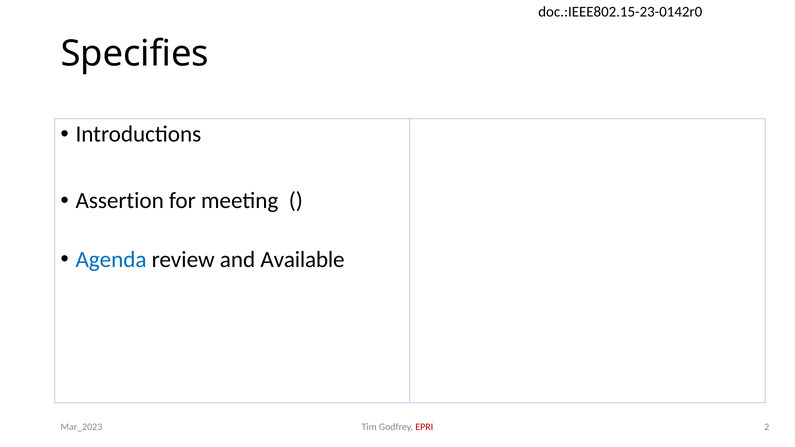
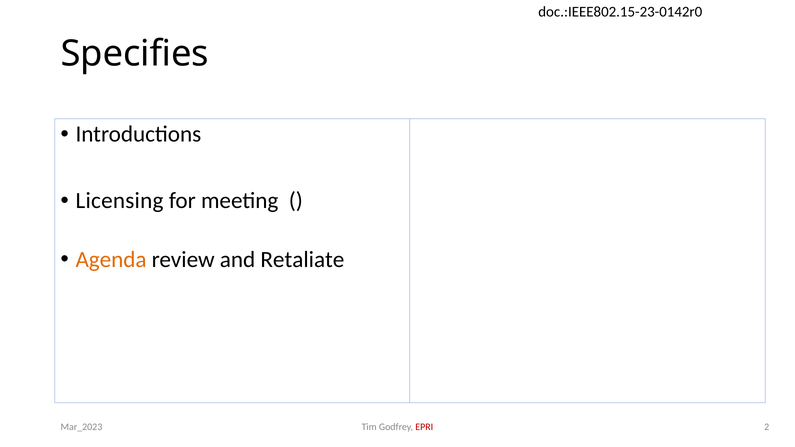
Assertion: Assertion -> Licensing
Agenda colour: blue -> orange
Available: Available -> Retaliate
